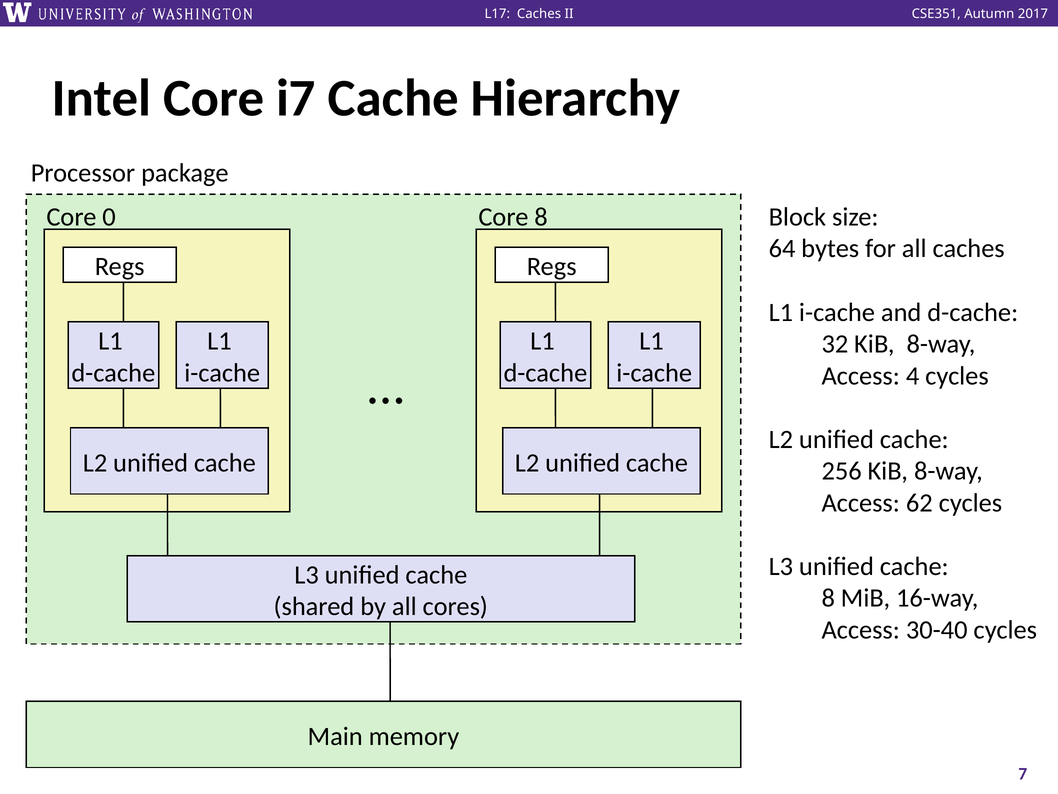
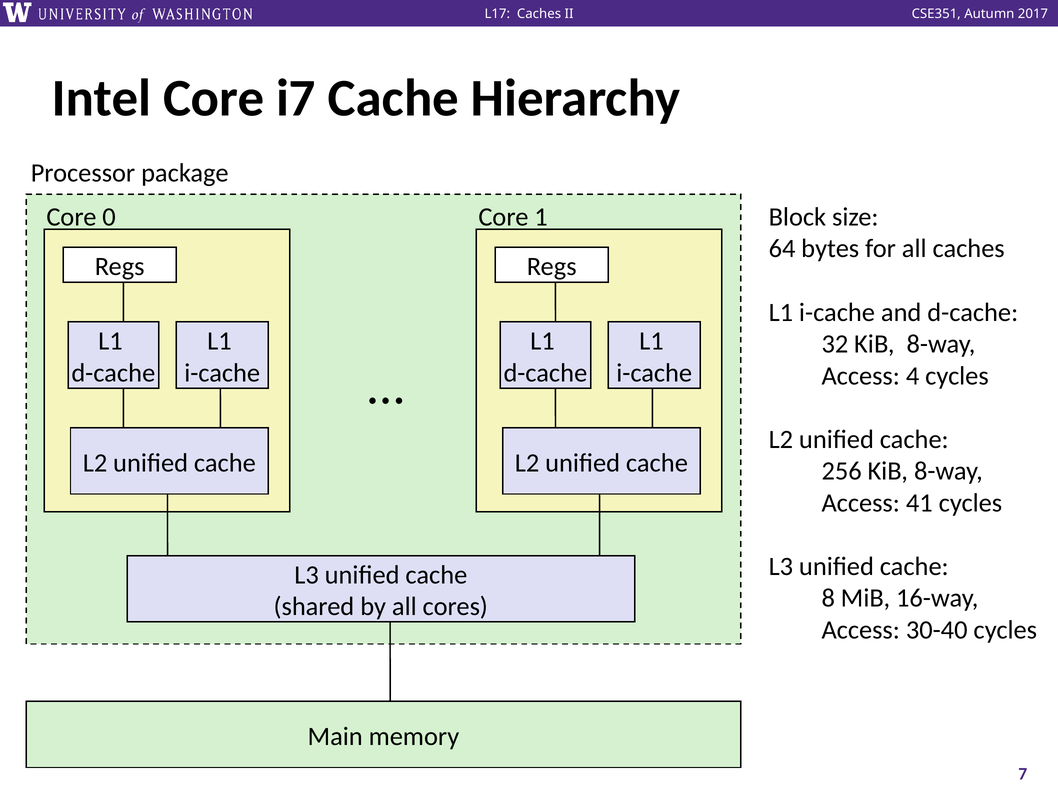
Core 8: 8 -> 1
62: 62 -> 41
